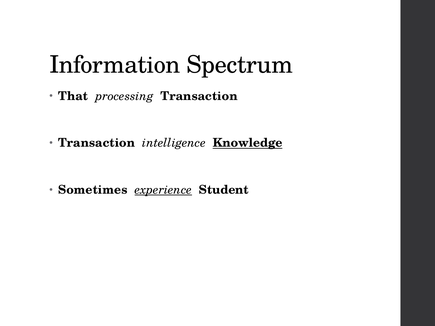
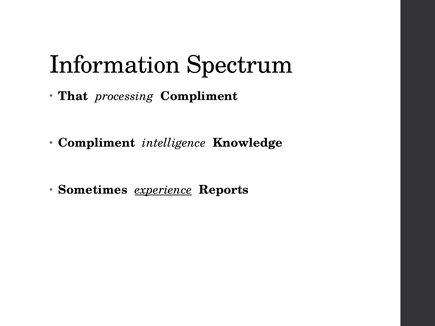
Transaction at (199, 96): Transaction -> Compliment
Transaction at (97, 143): Transaction -> Compliment
Knowledge underline: present -> none
Student: Student -> Reports
